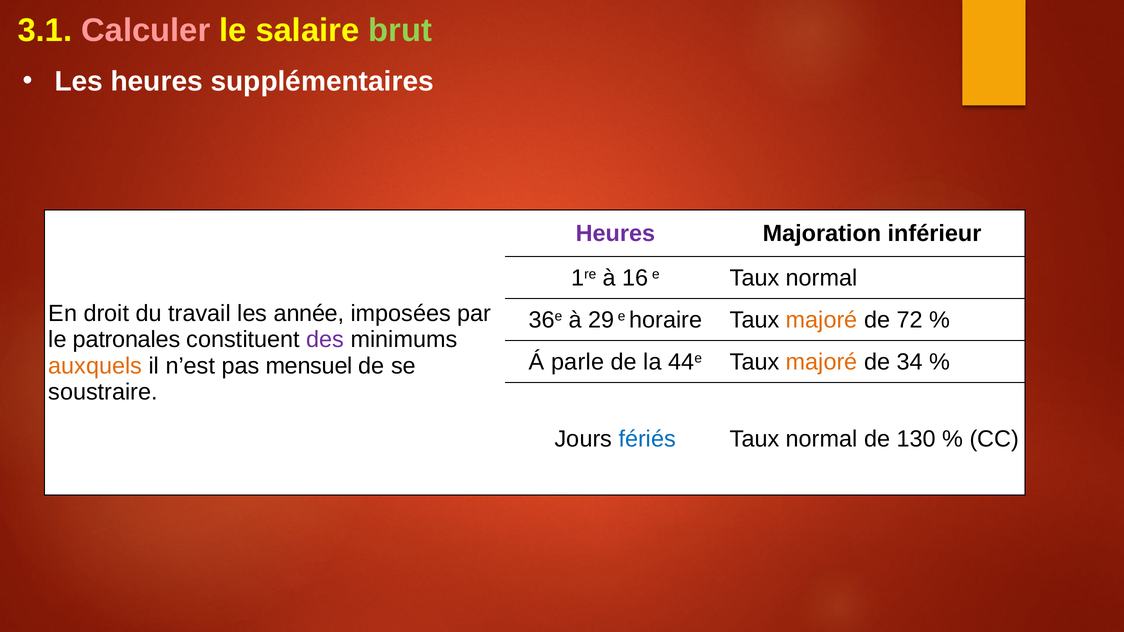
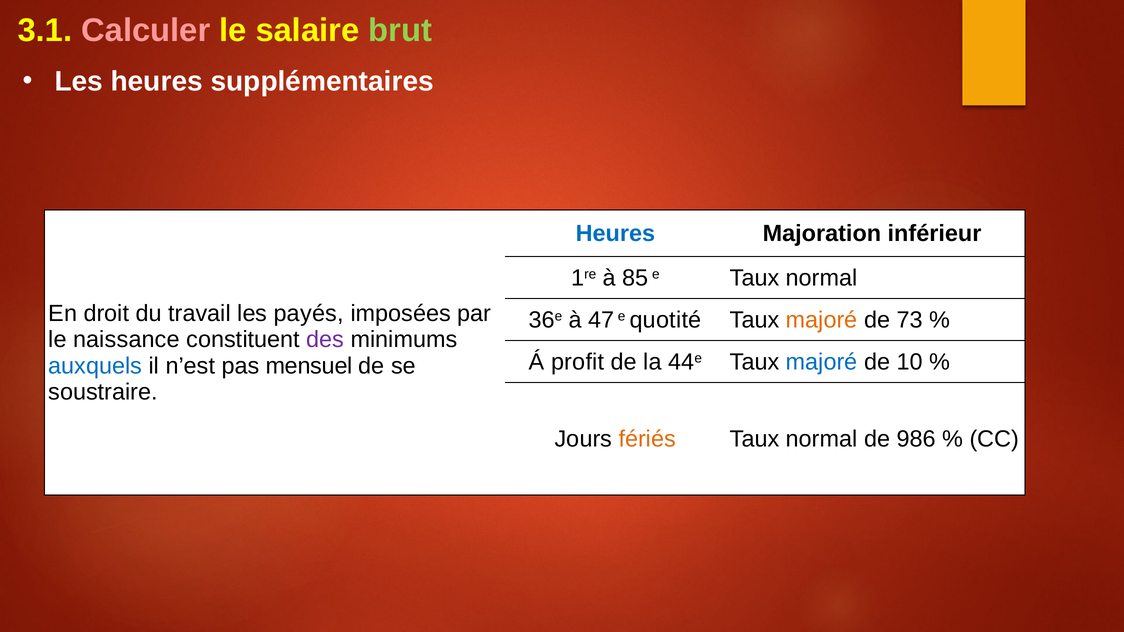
Heures at (615, 234) colour: purple -> blue
16: 16 -> 85
année: année -> payés
29: 29 -> 47
horaire: horaire -> quotité
72: 72 -> 73
patronales: patronales -> naissance
parle: parle -> profit
majoré at (822, 362) colour: orange -> blue
34: 34 -> 10
auxquels colour: orange -> blue
fériés colour: blue -> orange
130: 130 -> 986
